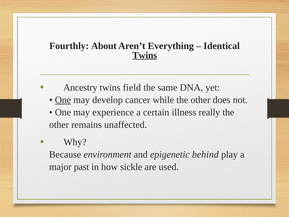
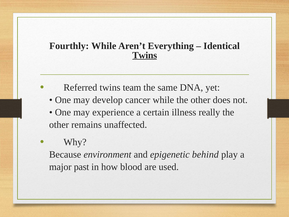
Fourthly About: About -> While
Ancestry: Ancestry -> Referred
field: field -> team
One at (63, 100) underline: present -> none
sickle: sickle -> blood
